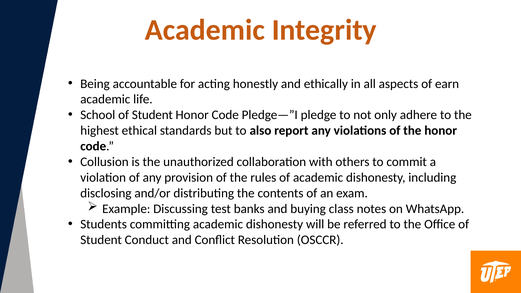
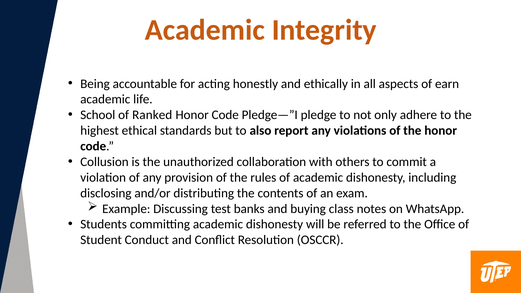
School of Student: Student -> Ranked
